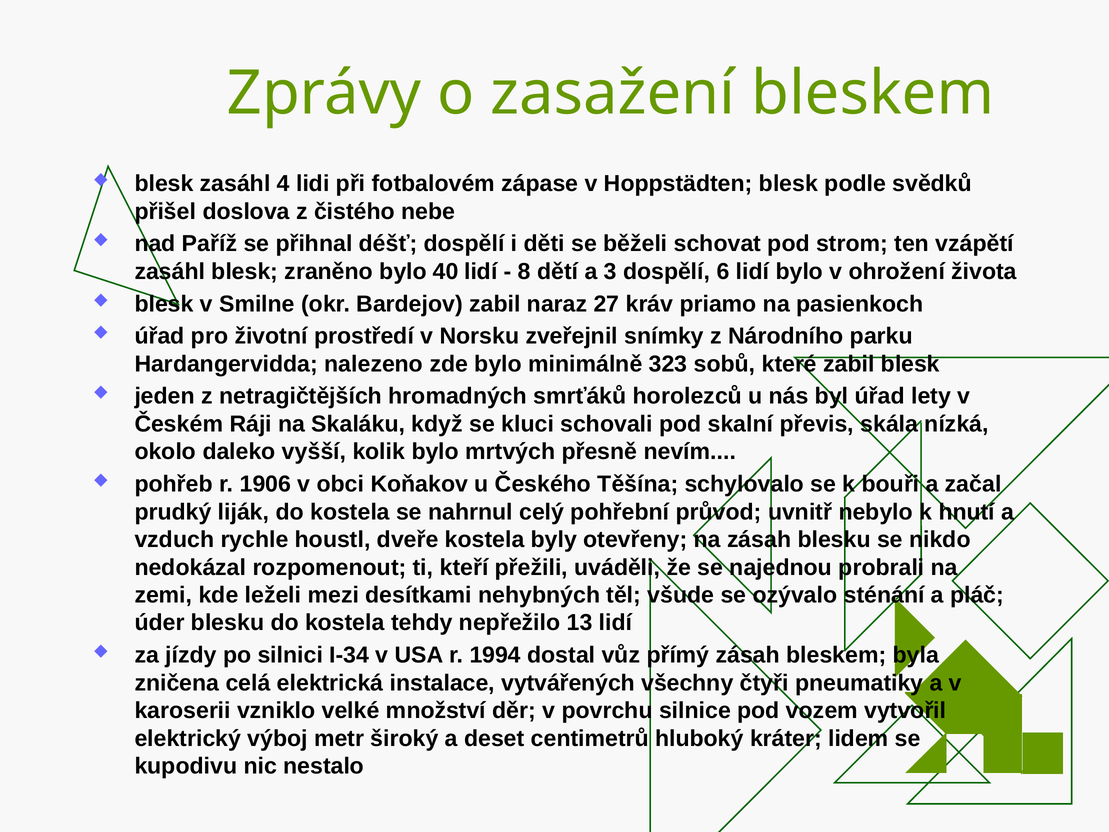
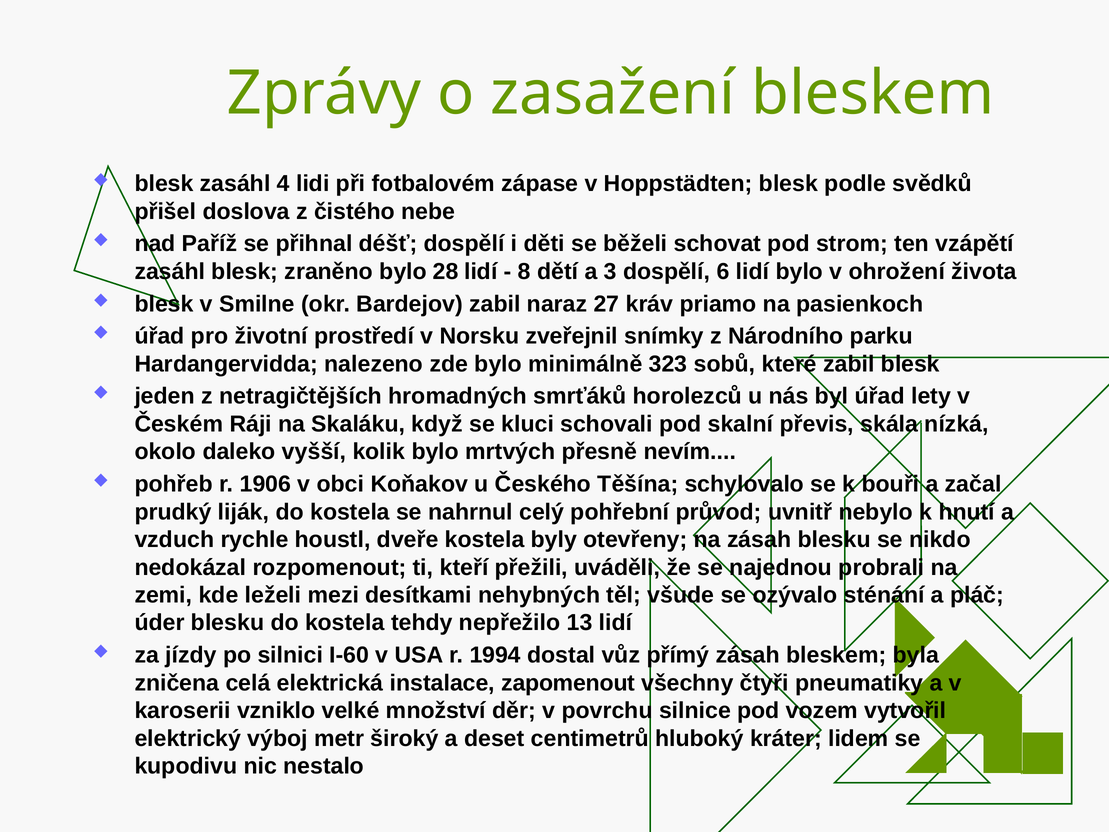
40: 40 -> 28
I-34: I-34 -> I-60
vytvářených: vytvářených -> zapomenout
